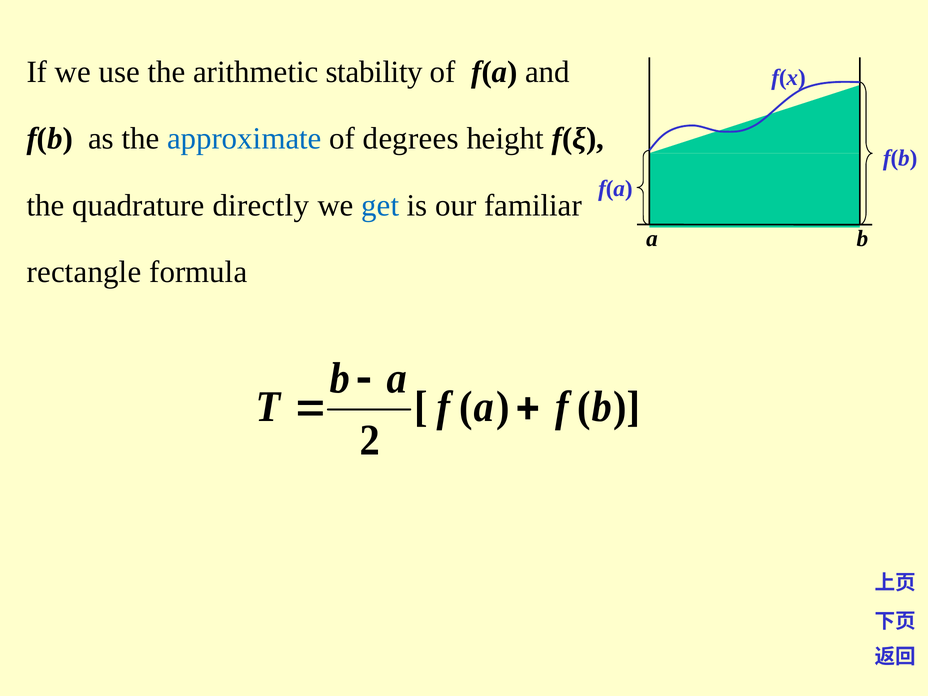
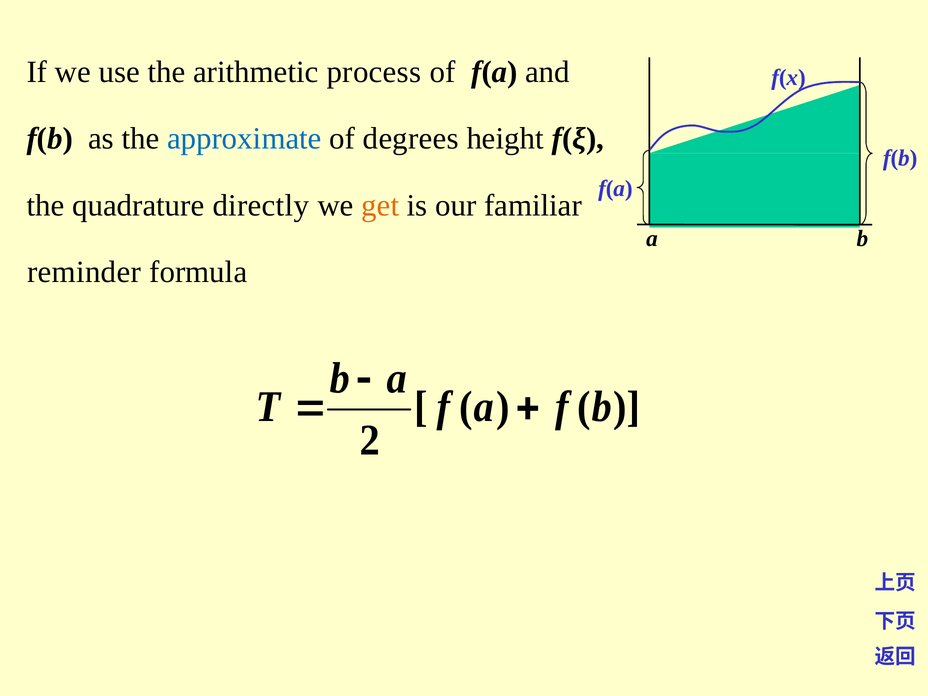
stability: stability -> process
get colour: blue -> orange
rectangle: rectangle -> reminder
